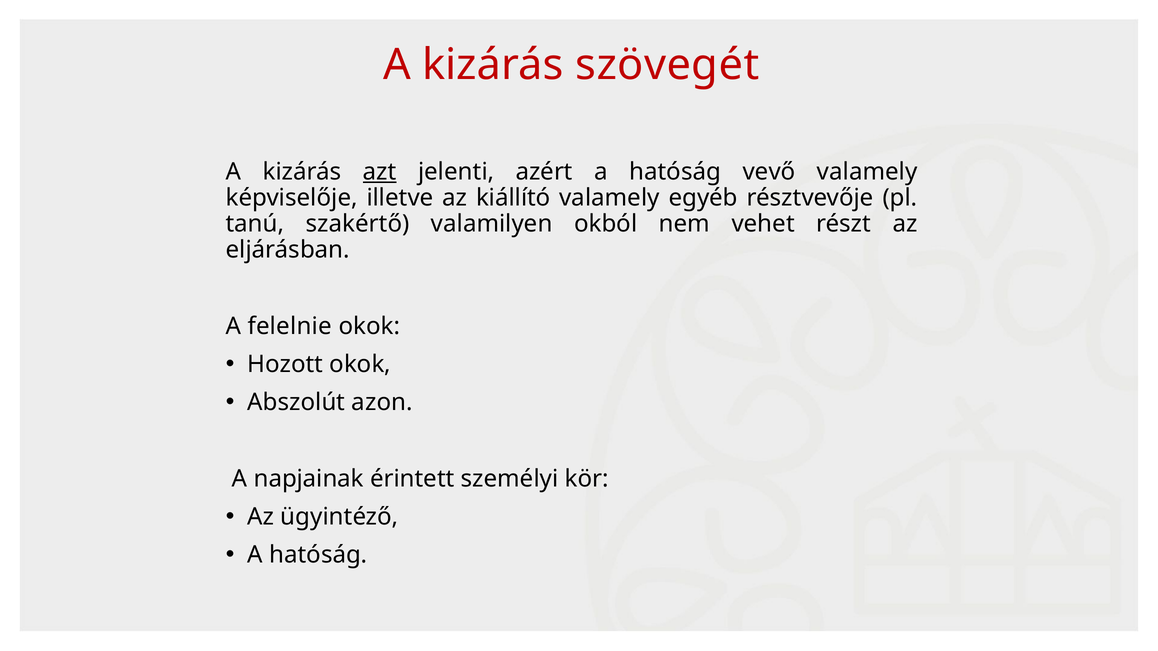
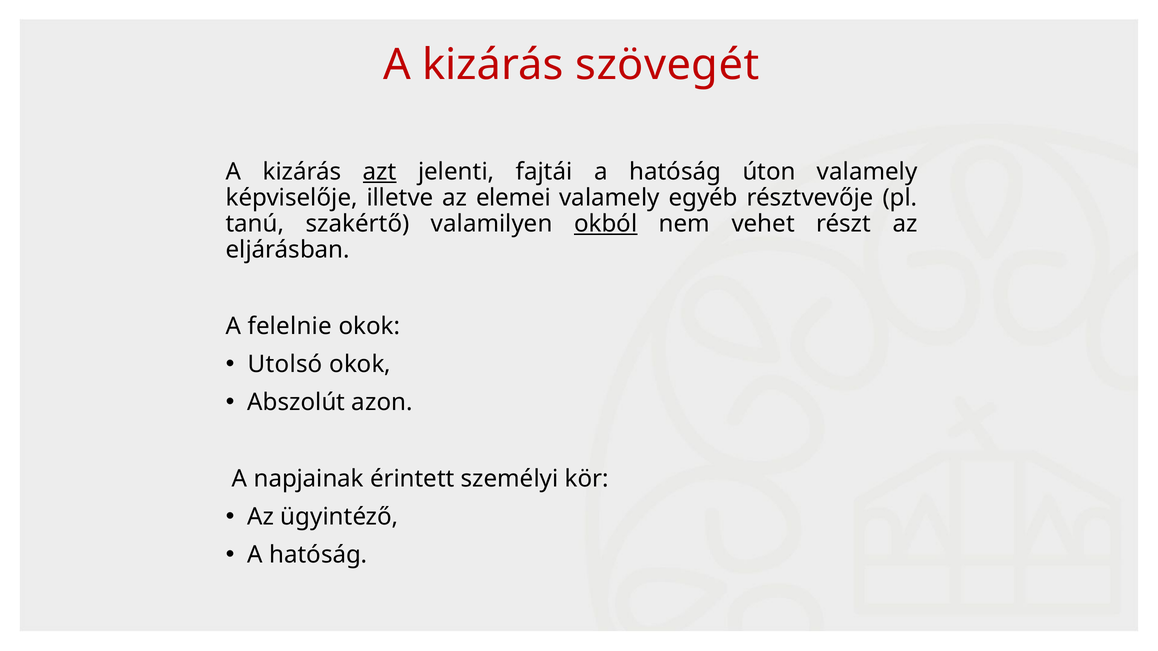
azért: azért -> fajtái
vevő: vevő -> úton
kiállító: kiállító -> elemei
okból underline: none -> present
Hozott: Hozott -> Utolsó
